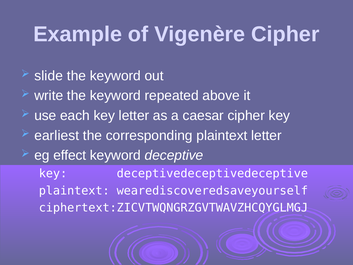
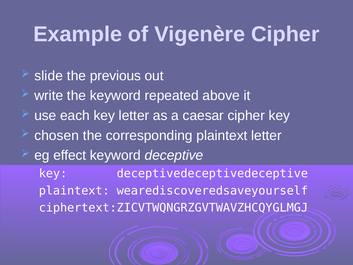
keyword at (115, 76): keyword -> previous
earliest: earliest -> chosen
